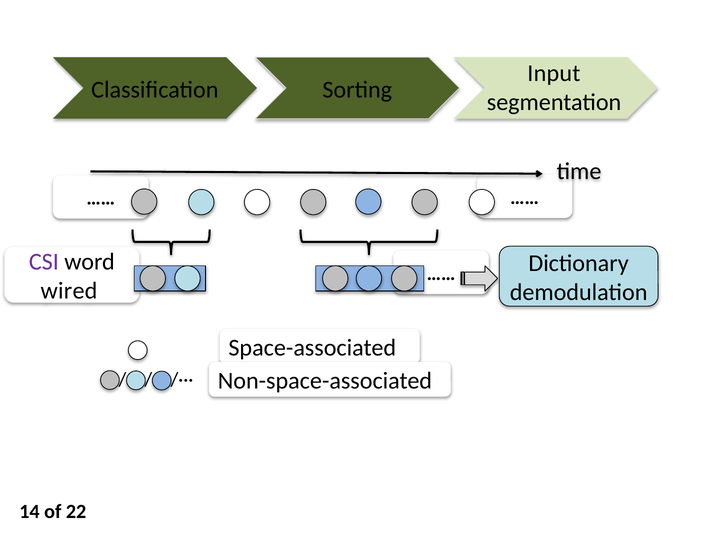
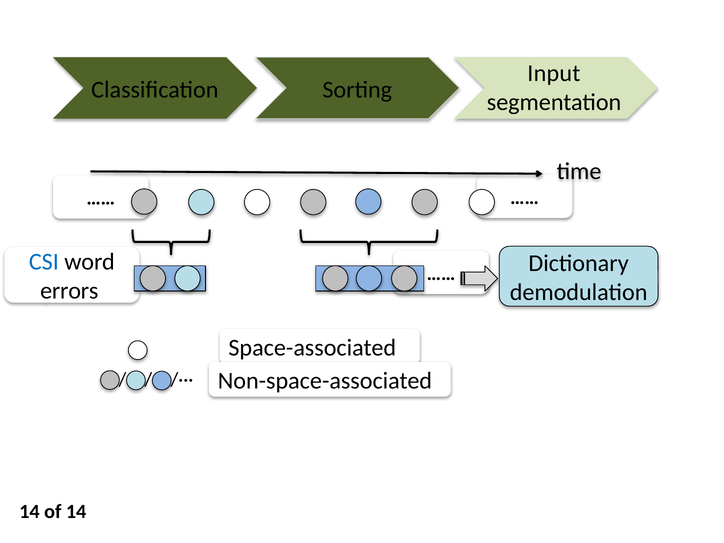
CSI colour: purple -> blue
wired: wired -> errors
of 22: 22 -> 14
